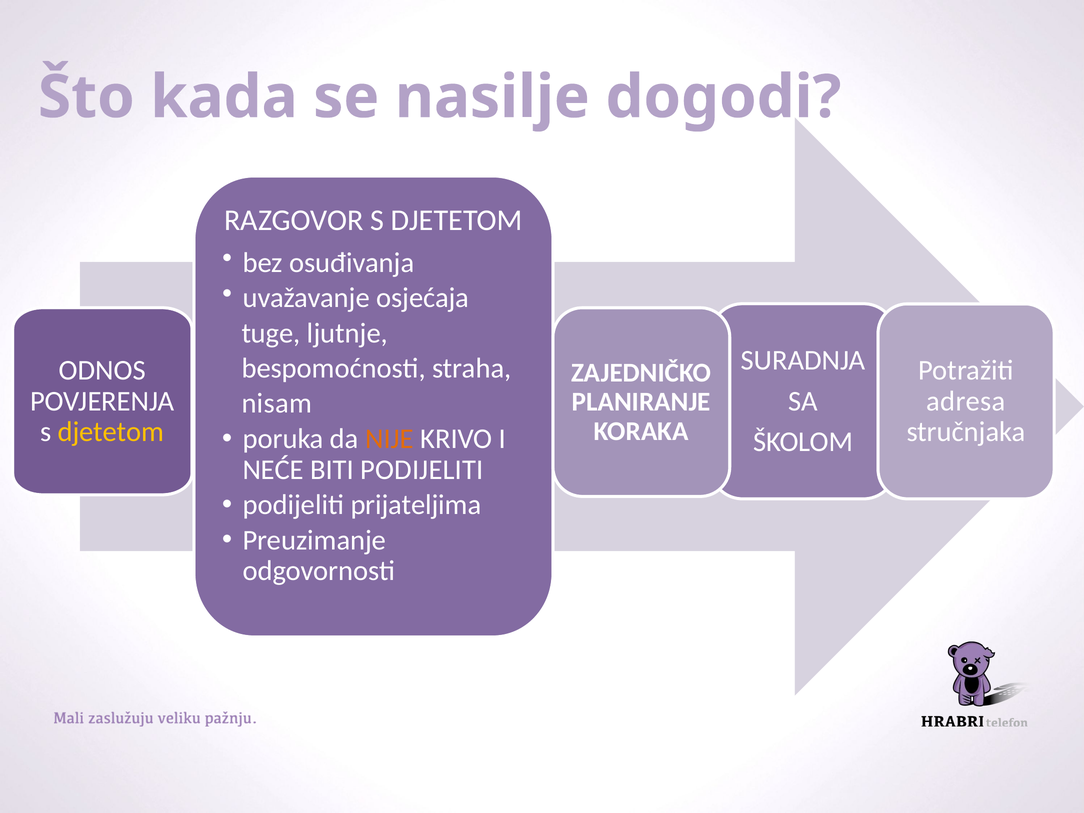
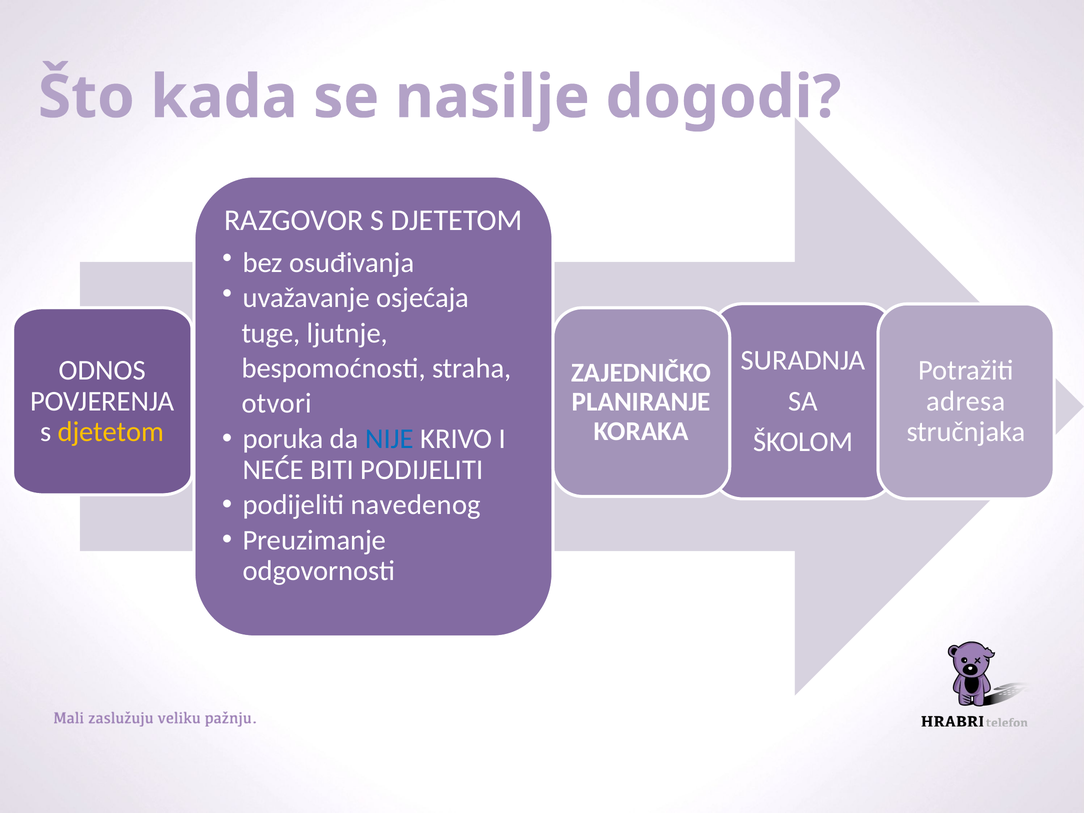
nisam: nisam -> otvori
NIJE colour: orange -> blue
prijateljima: prijateljima -> navedenog
